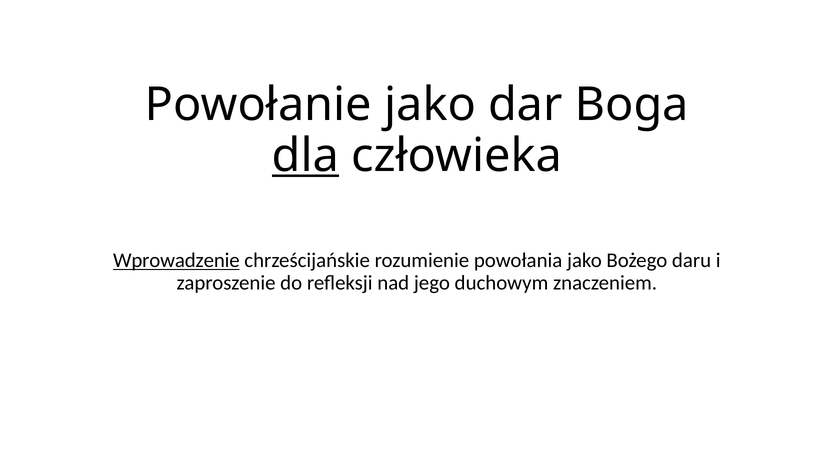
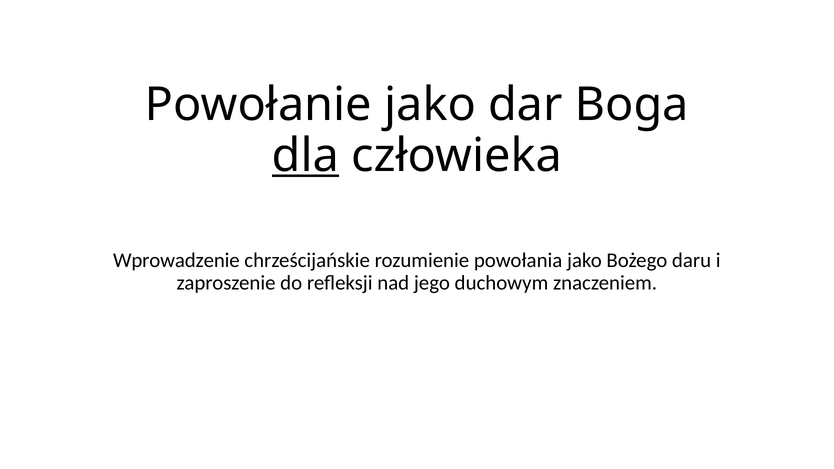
Wprowadzenie underline: present -> none
